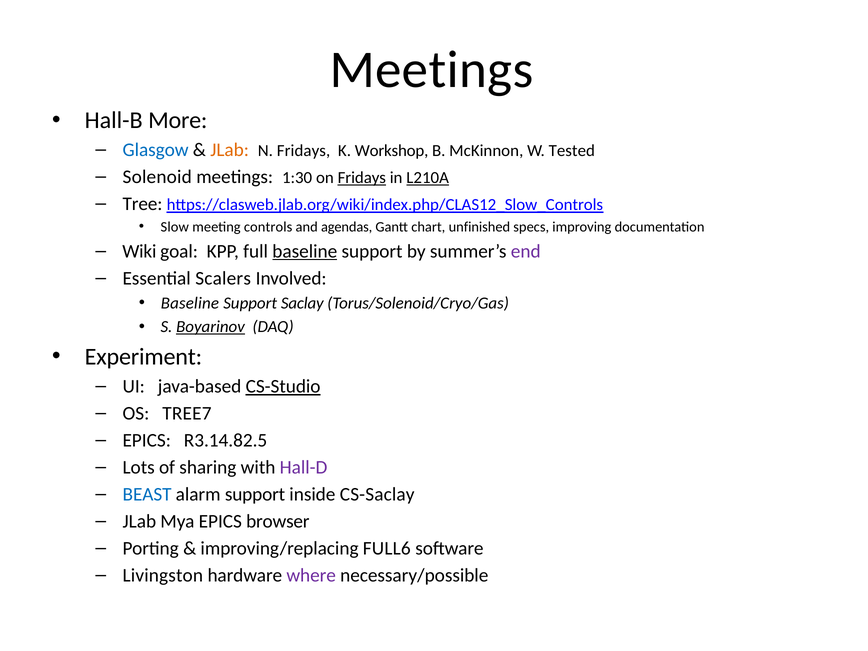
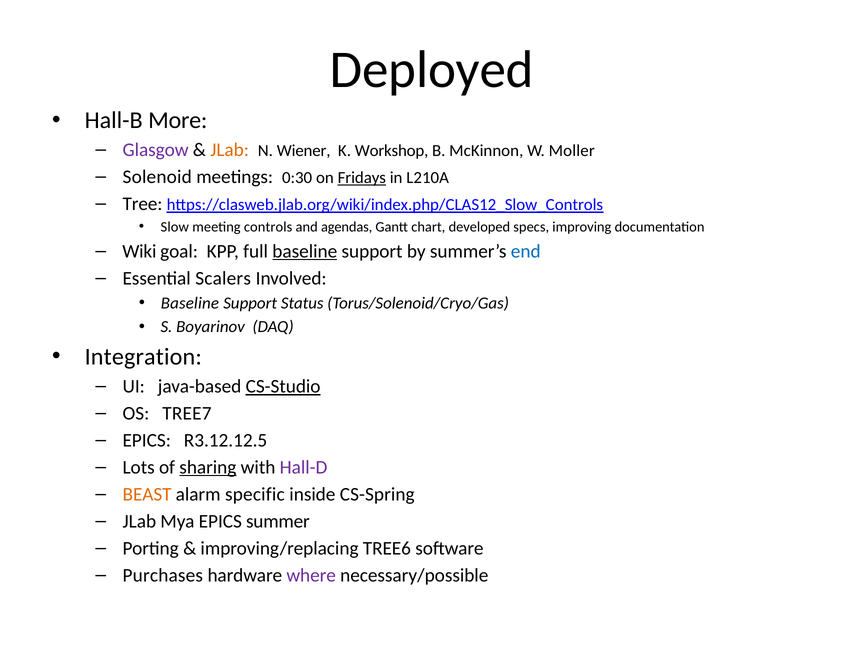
Meetings at (431, 70): Meetings -> Deployed
Glasgow colour: blue -> purple
N Fridays: Fridays -> Wiener
Tested: Tested -> Moller
1:30: 1:30 -> 0:30
L210A underline: present -> none
unfinished: unfinished -> developed
end colour: purple -> blue
Saclay: Saclay -> Status
Boyarinov underline: present -> none
Experiment: Experiment -> Integration
R3.14.82.5: R3.14.82.5 -> R3.12.12.5
sharing underline: none -> present
BEAST colour: blue -> orange
alarm support: support -> specific
CS-Saclay: CS-Saclay -> CS-Spring
browser: browser -> summer
FULL6: FULL6 -> TREE6
Livingston: Livingston -> Purchases
